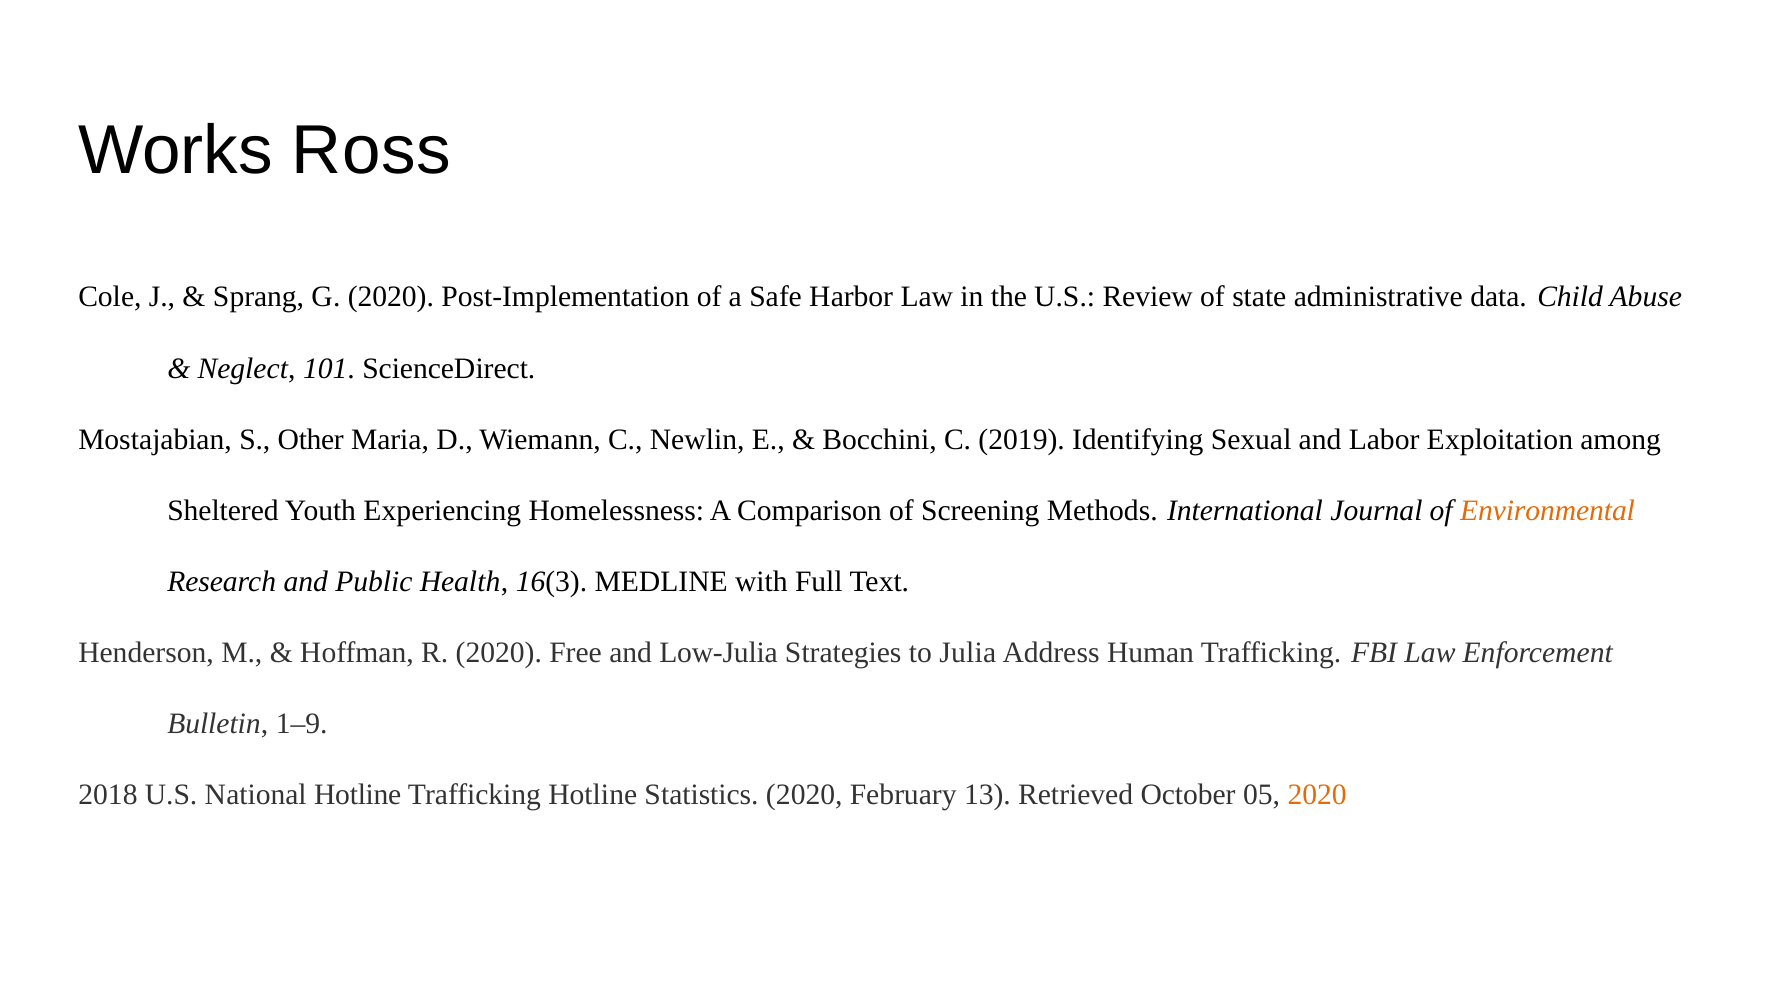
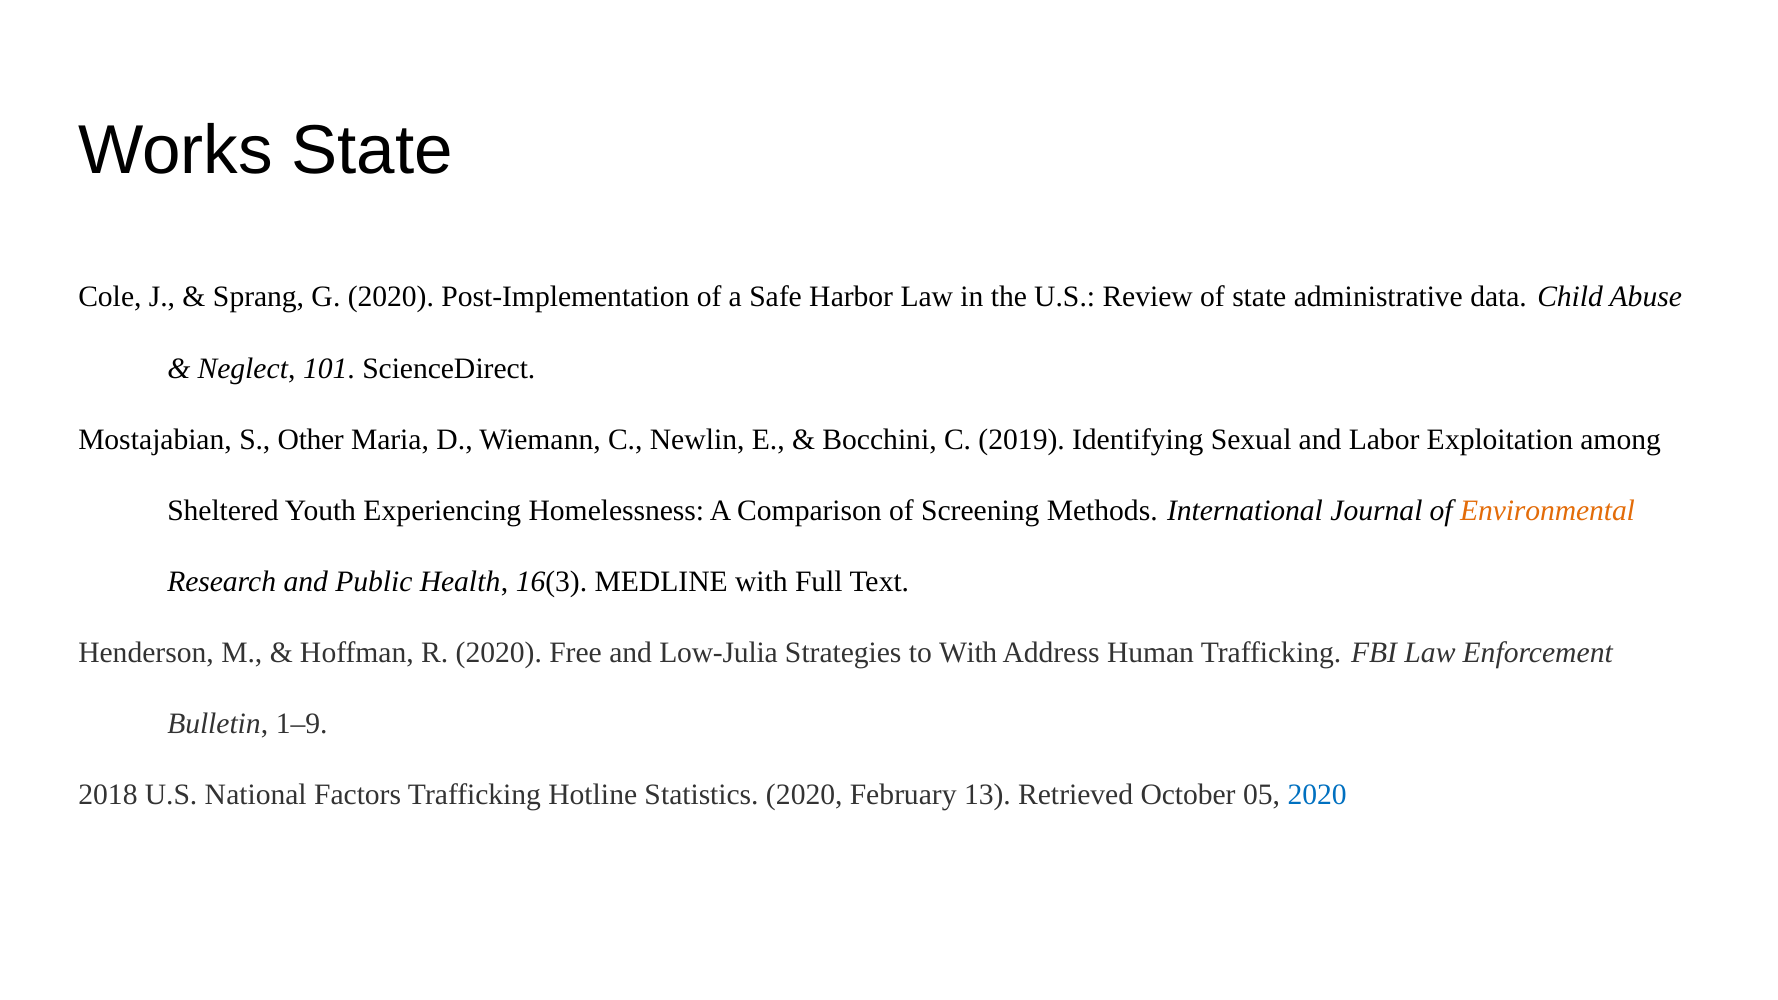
Works Ross: Ross -> State
to Julia: Julia -> With
National Hotline: Hotline -> Factors
2020 at (1317, 795) colour: orange -> blue
